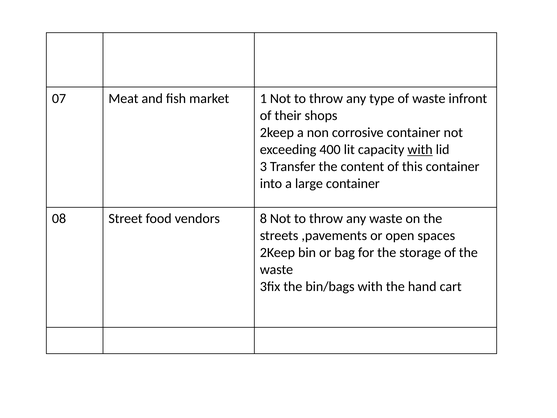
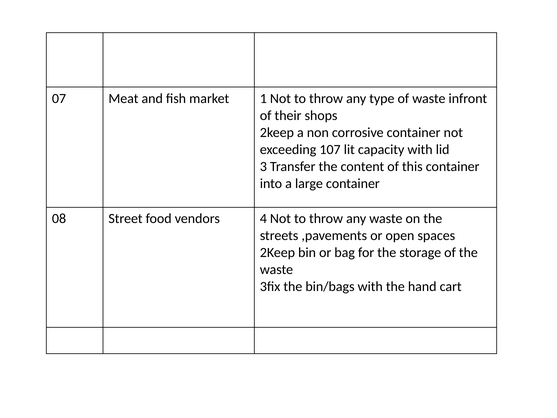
400: 400 -> 107
with at (420, 150) underline: present -> none
8: 8 -> 4
